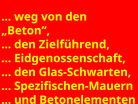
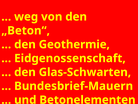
Zielführend: Zielführend -> Geothermie
Spezifischen-Mauern: Spezifischen-Mauern -> Bundesbrief-Mauern
